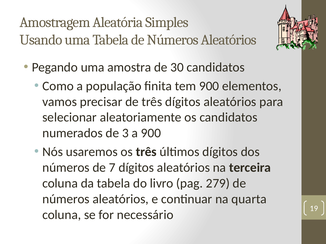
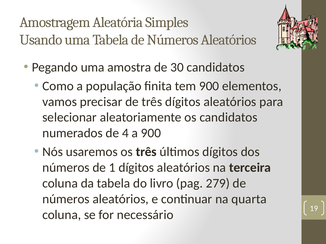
3: 3 -> 4
7: 7 -> 1
